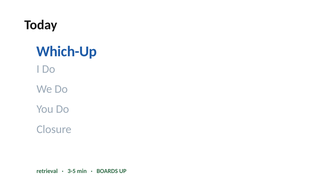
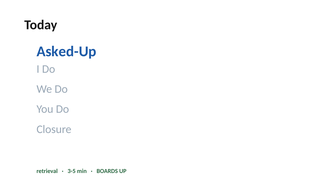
Which-Up: Which-Up -> Asked-Up
